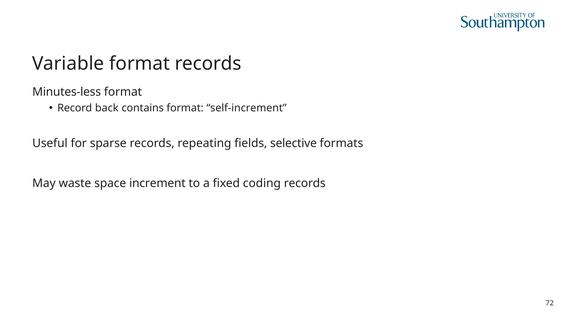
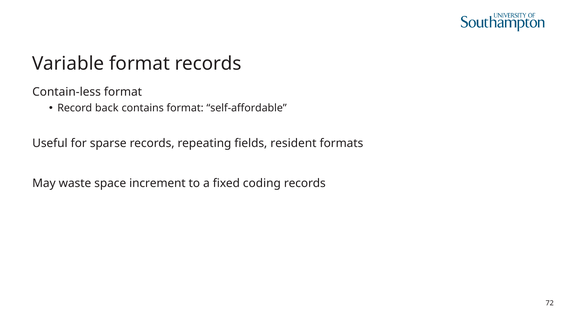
Minutes-less: Minutes-less -> Contain-less
self-increment: self-increment -> self-affordable
selective: selective -> resident
